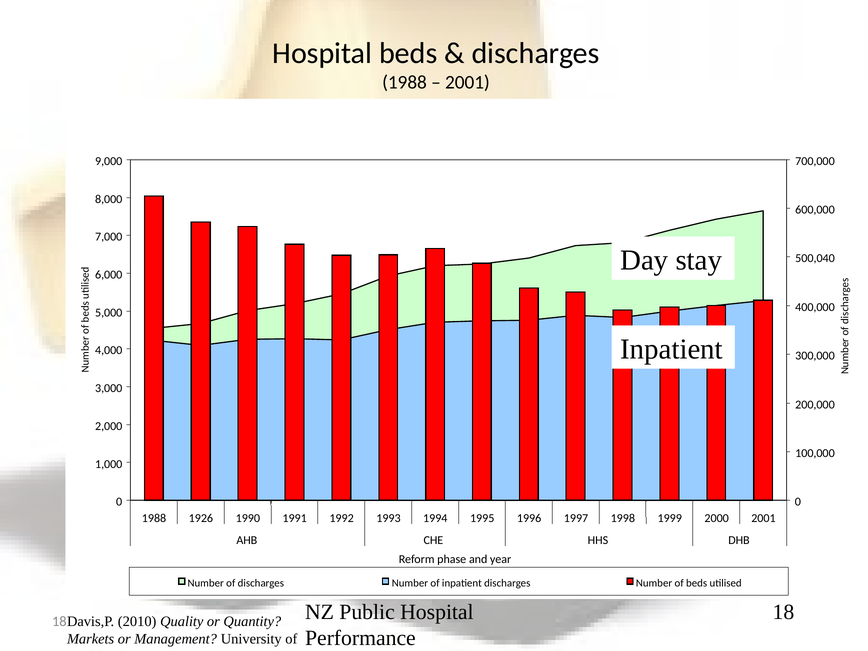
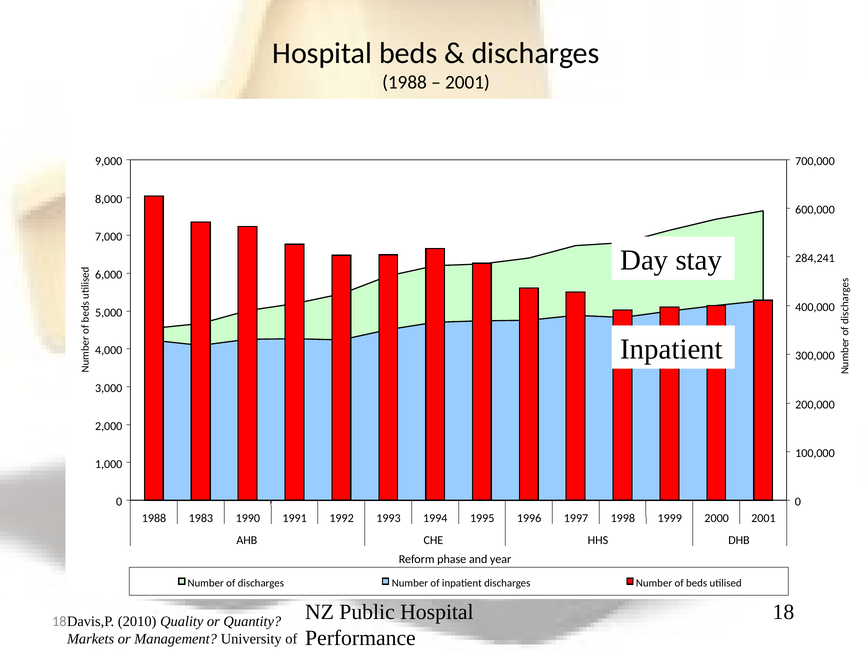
500,040: 500,040 -> 284,241
1926: 1926 -> 1983
